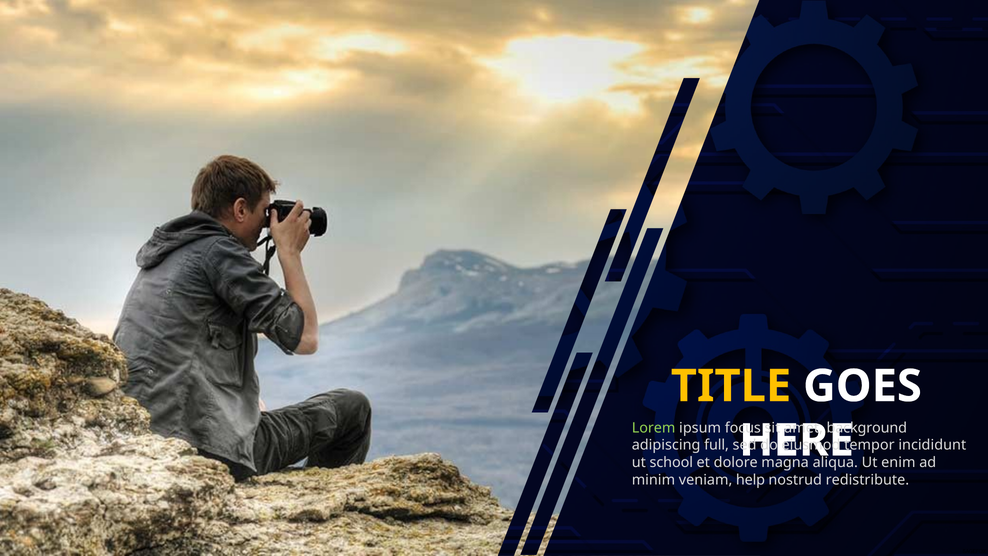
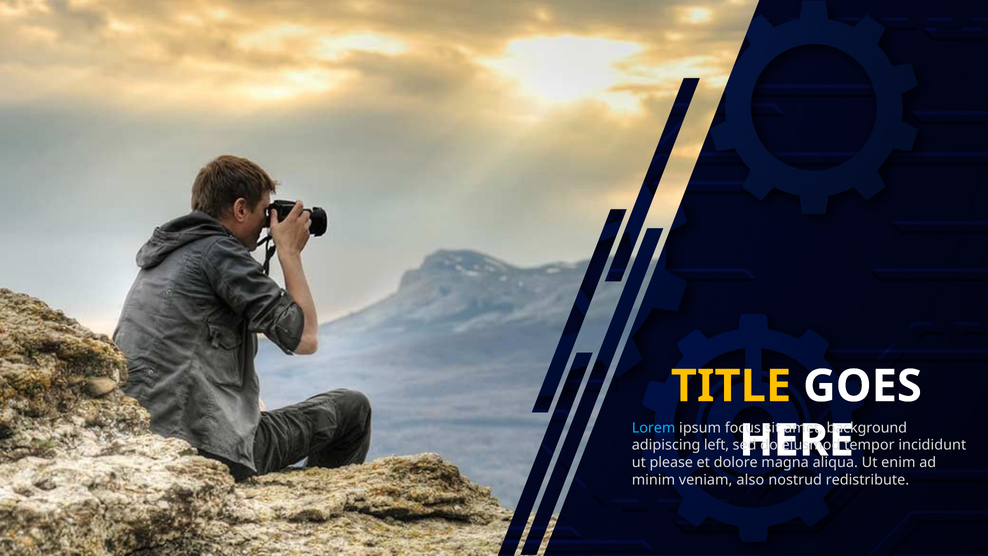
Lorem colour: light green -> light blue
full: full -> left
school: school -> please
help: help -> also
